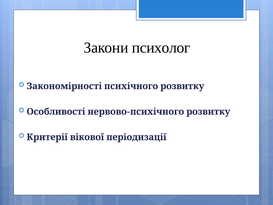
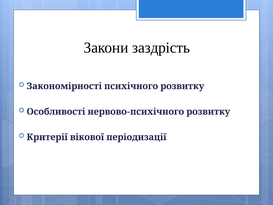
психолог: психолог -> заздрість
